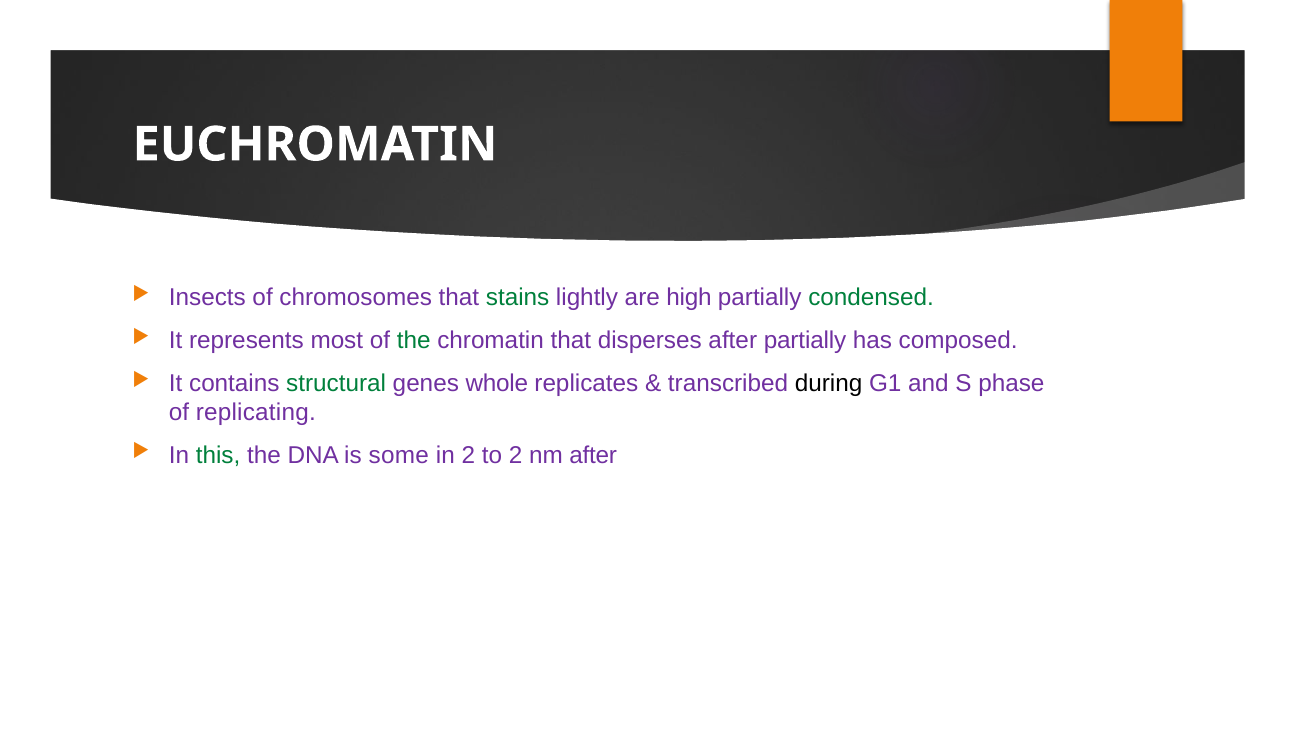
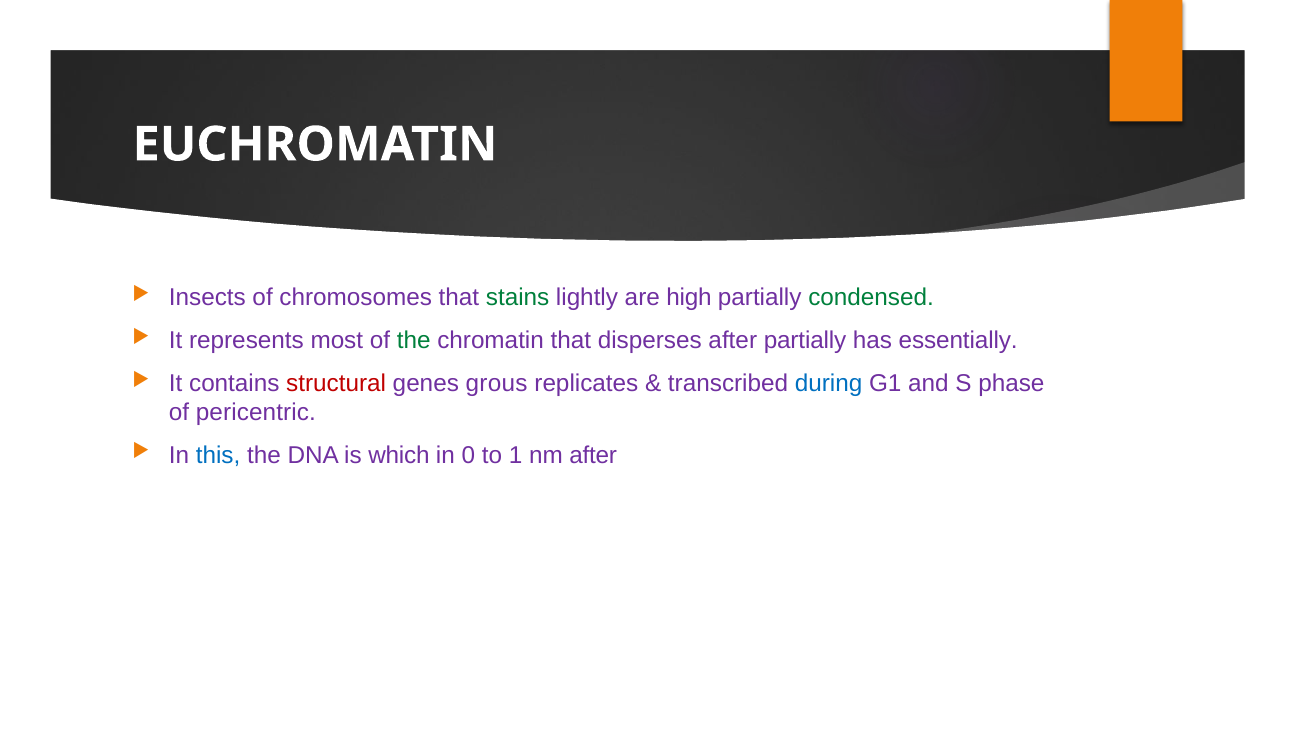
composed: composed -> essentially
structural colour: green -> red
whole: whole -> grous
during colour: black -> blue
replicating: replicating -> pericentric
this colour: green -> blue
some: some -> which
in 2: 2 -> 0
to 2: 2 -> 1
